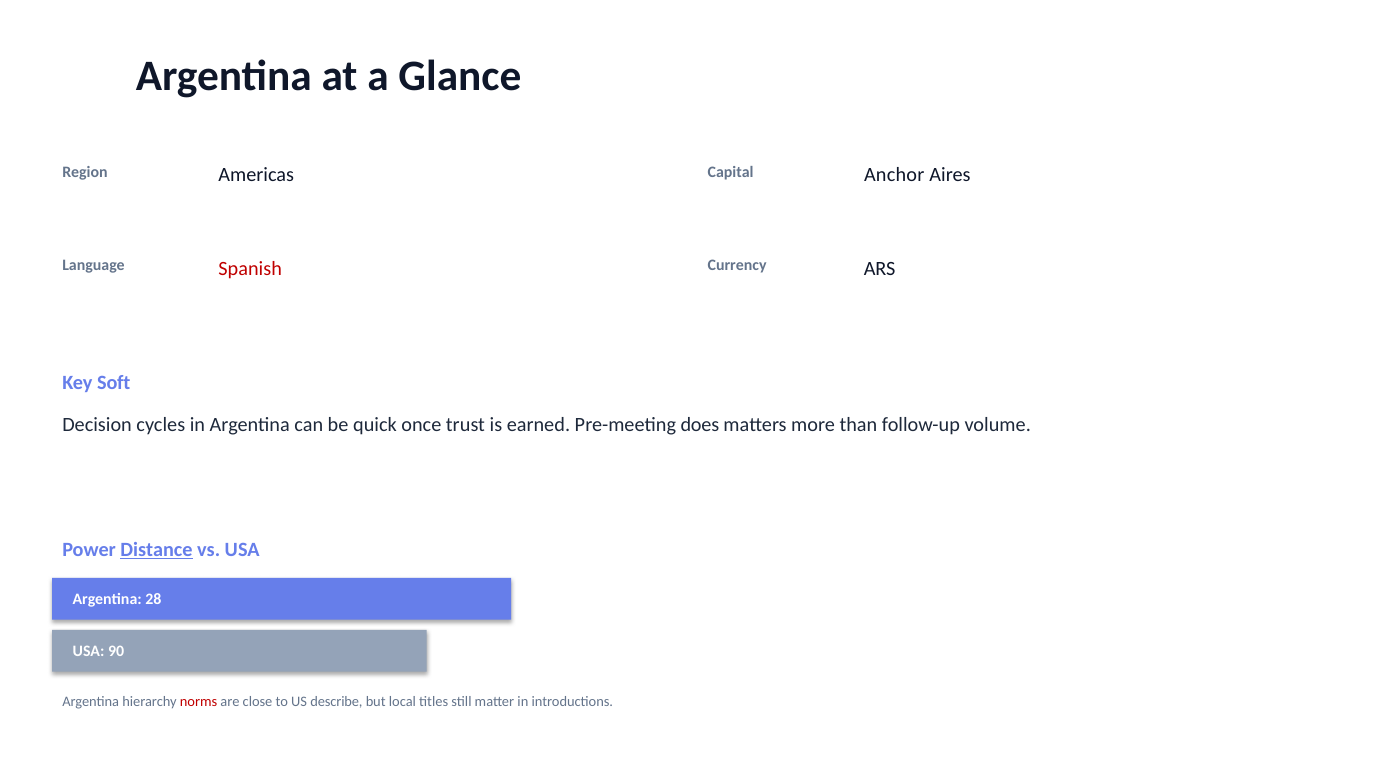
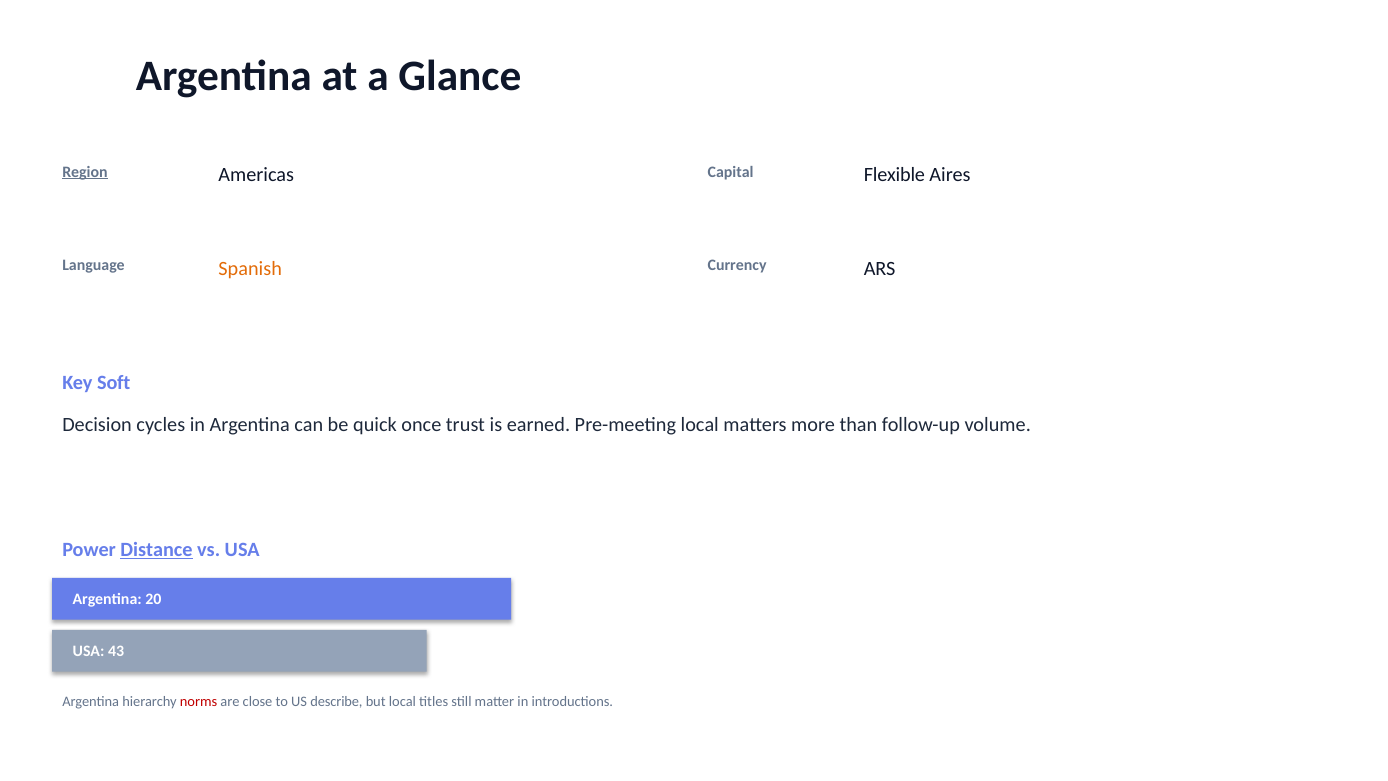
Region underline: none -> present
Anchor: Anchor -> Flexible
Spanish colour: red -> orange
Pre-meeting does: does -> local
28: 28 -> 20
90: 90 -> 43
